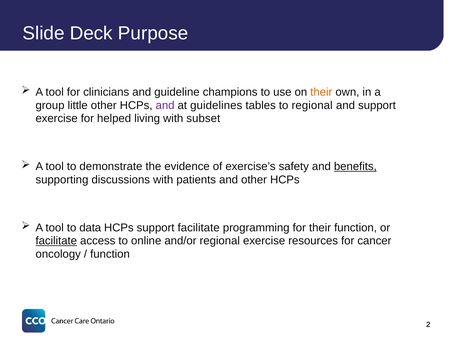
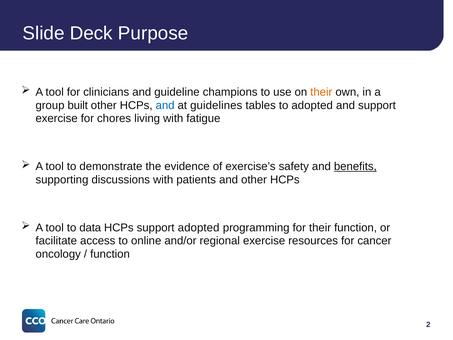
little: little -> built
and at (165, 105) colour: purple -> blue
to regional: regional -> adopted
helped: helped -> chores
subset: subset -> fatigue
support facilitate: facilitate -> adopted
facilitate at (56, 241) underline: present -> none
